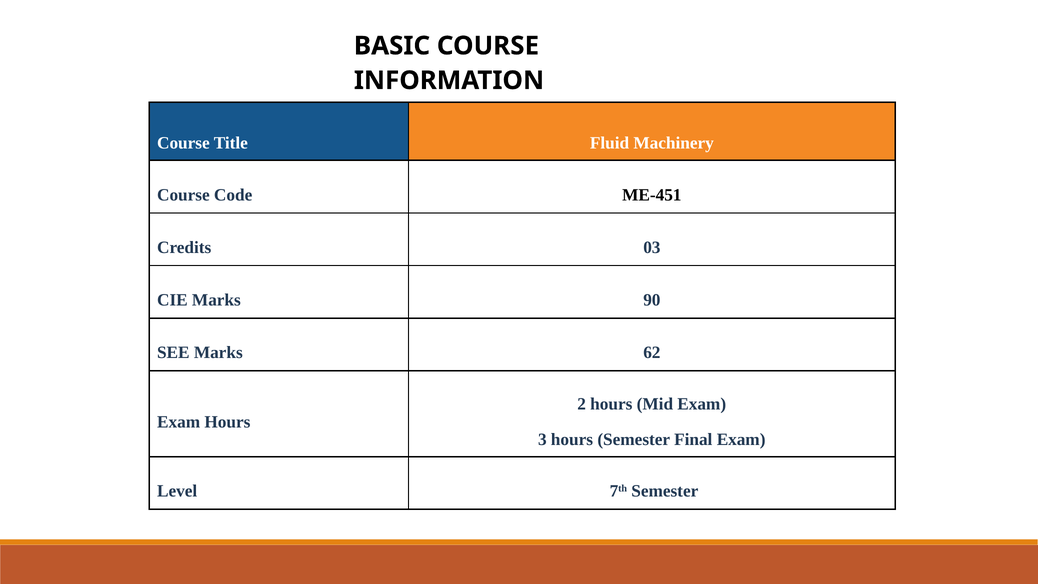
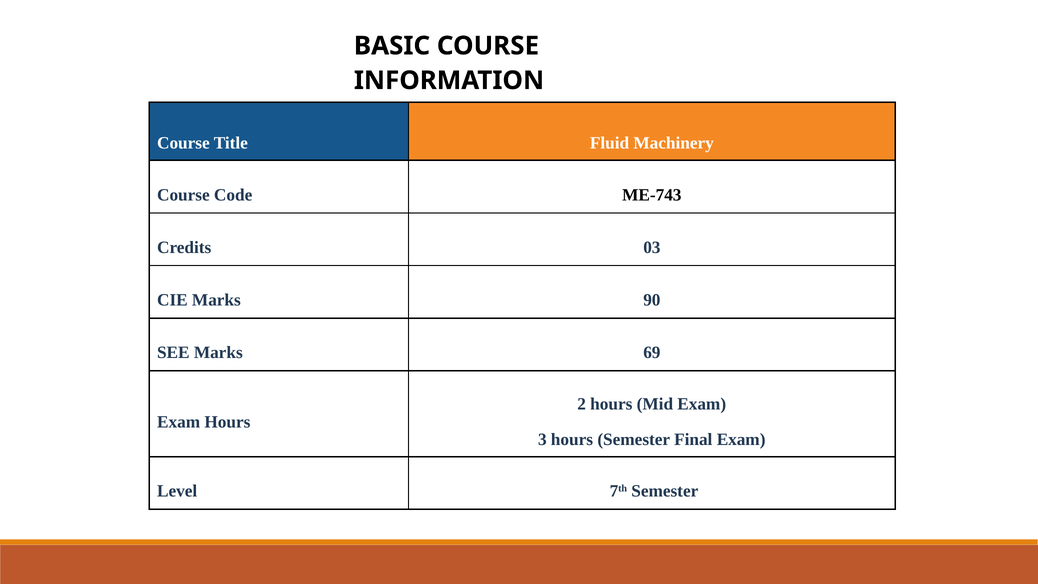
ME-451: ME-451 -> ME-743
62: 62 -> 69
